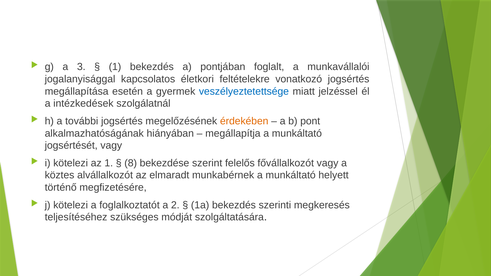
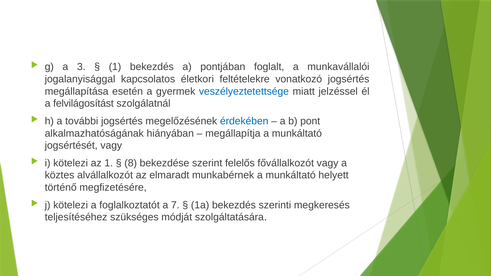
intézkedések: intézkedések -> felvilágosítást
érdekében colour: orange -> blue
2: 2 -> 7
